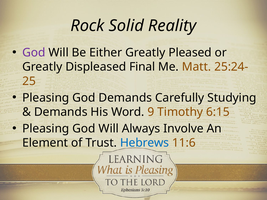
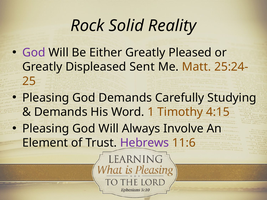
Final: Final -> Sent
9: 9 -> 1
6:15: 6:15 -> 4:15
Hebrews colour: blue -> purple
